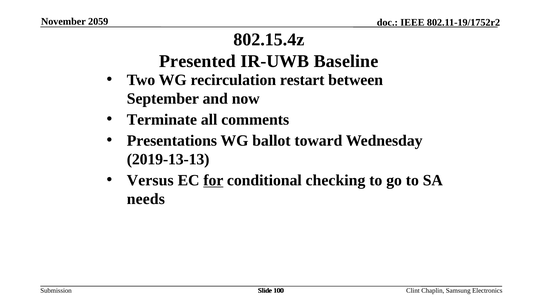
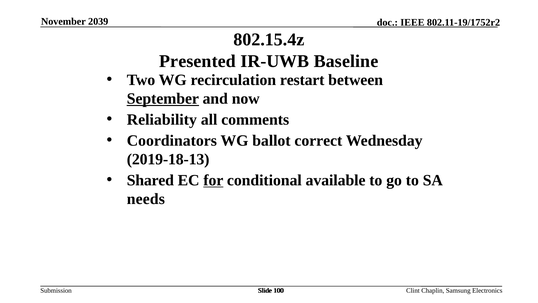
2059: 2059 -> 2039
September underline: none -> present
Terminate: Terminate -> Reliability
Presentations: Presentations -> Coordinators
toward: toward -> correct
2019-13-13: 2019-13-13 -> 2019-18-13
Versus: Versus -> Shared
checking: checking -> available
